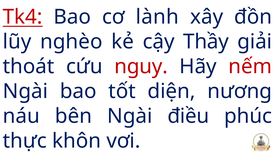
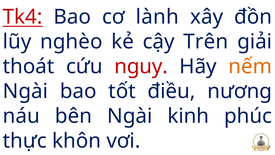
Thầy: Thầy -> Trên
nếm colour: red -> orange
diện: diện -> điều
điều: điều -> kinh
